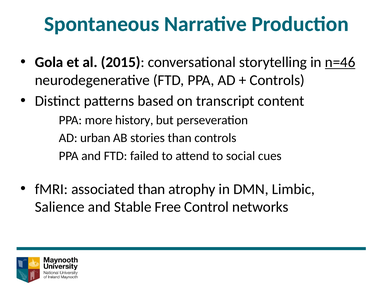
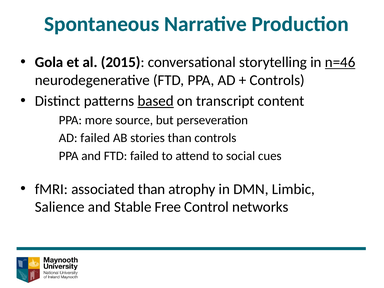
based underline: none -> present
history: history -> source
AD urban: urban -> failed
